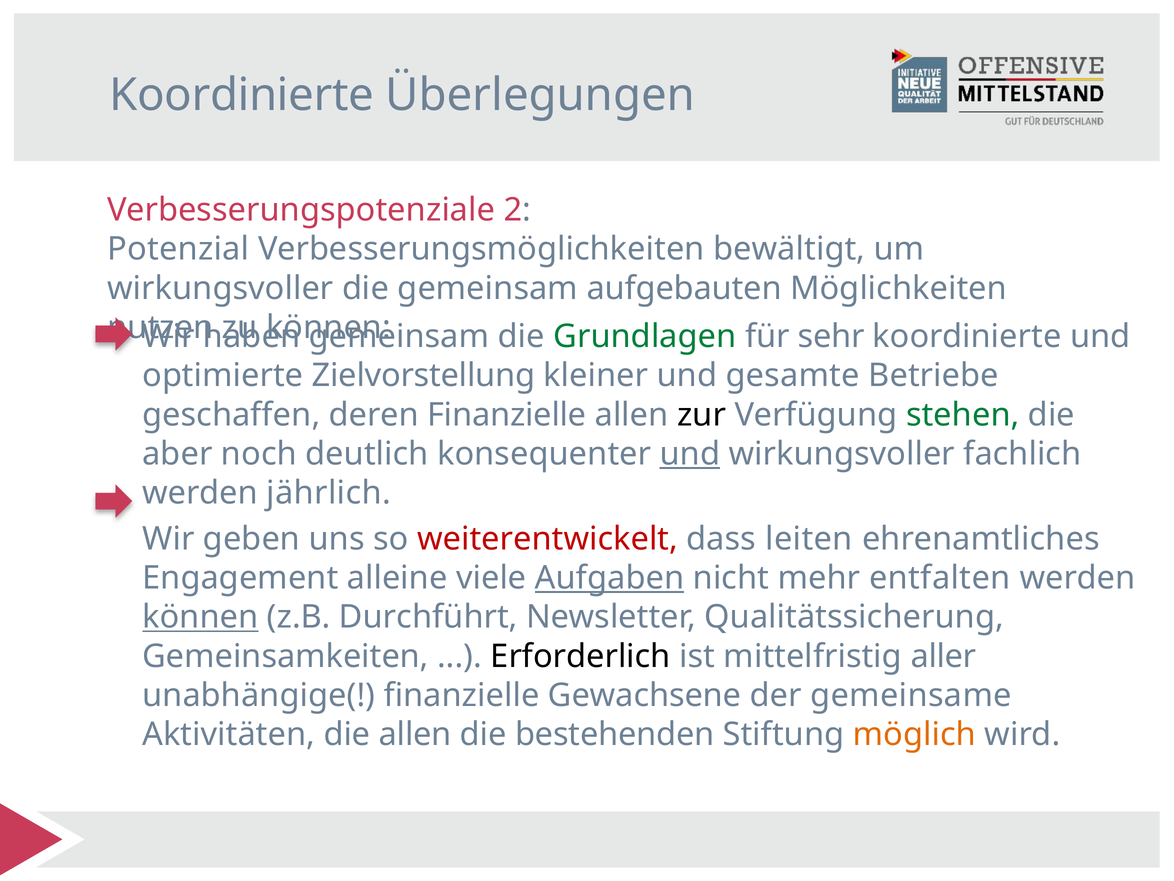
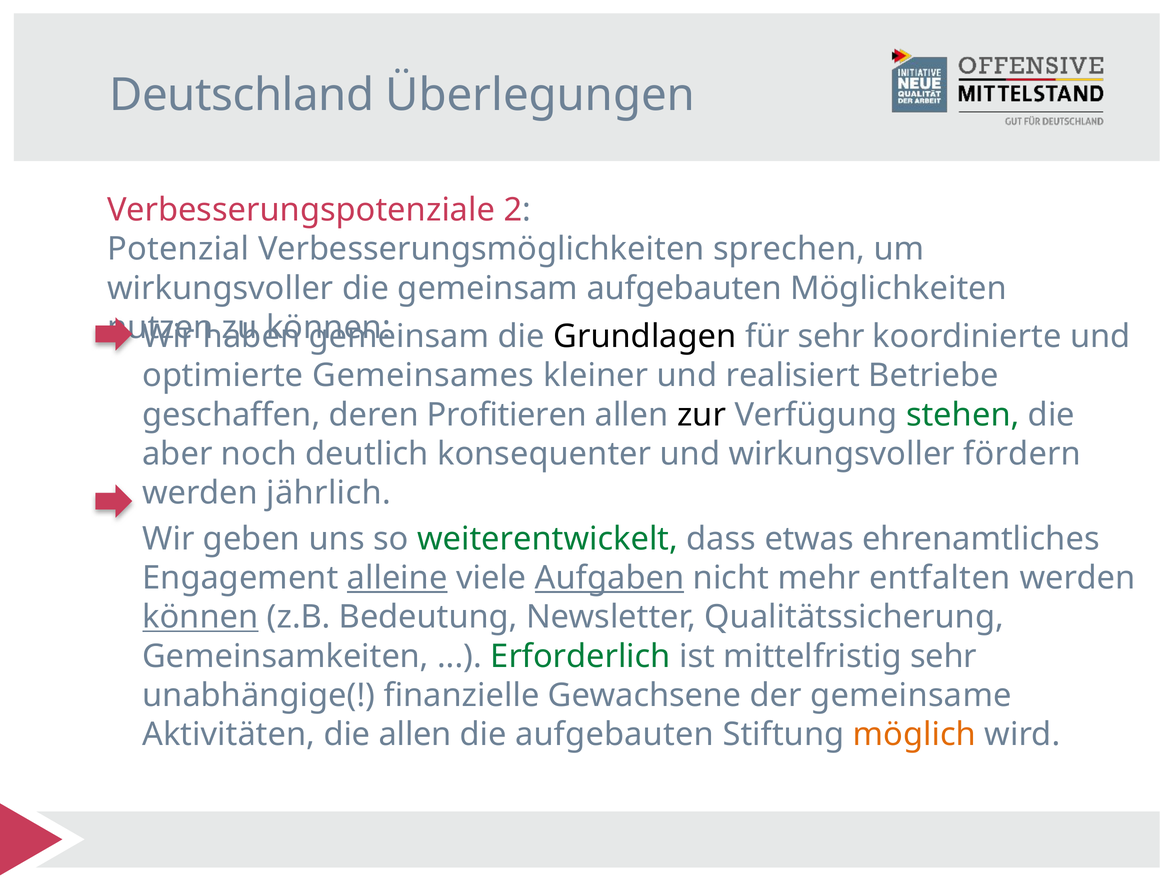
Koordinierte at (242, 95): Koordinierte -> Deutschland
bewältigt: bewältigt -> sprechen
Grundlagen colour: green -> black
Zielvorstellung: Zielvorstellung -> Gemeinsames
gesamte: gesamte -> realisiert
deren Finanzielle: Finanzielle -> Profitieren
und at (690, 454) underline: present -> none
fachlich: fachlich -> fördern
weiterentwickelt colour: red -> green
leiten: leiten -> etwas
alleine underline: none -> present
Durchführt: Durchführt -> Bedeutung
Erforderlich colour: black -> green
mittelfristig aller: aller -> sehr
die bestehenden: bestehenden -> aufgebauten
